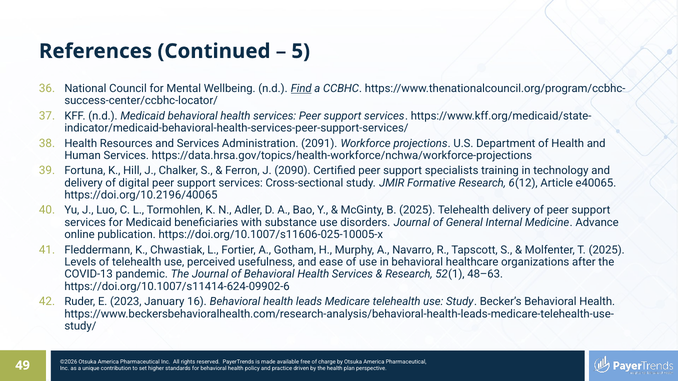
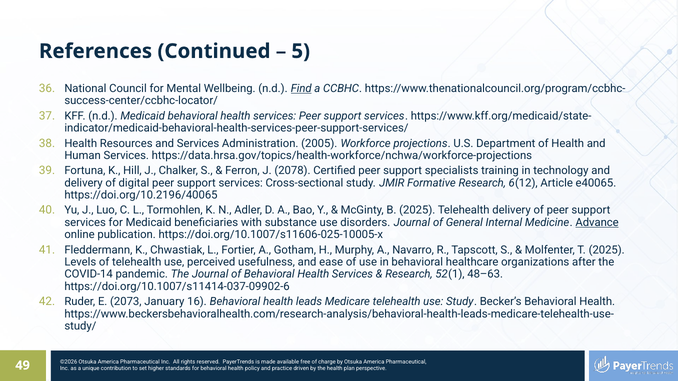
2091: 2091 -> 2005
2090: 2090 -> 2078
Advance underline: none -> present
COVID-13: COVID-13 -> COVID-14
https://doi.org/10.1007/s11414-624-09902-6: https://doi.org/10.1007/s11414-624-09902-6 -> https://doi.org/10.1007/s11414-037-09902-6
2023: 2023 -> 2073
